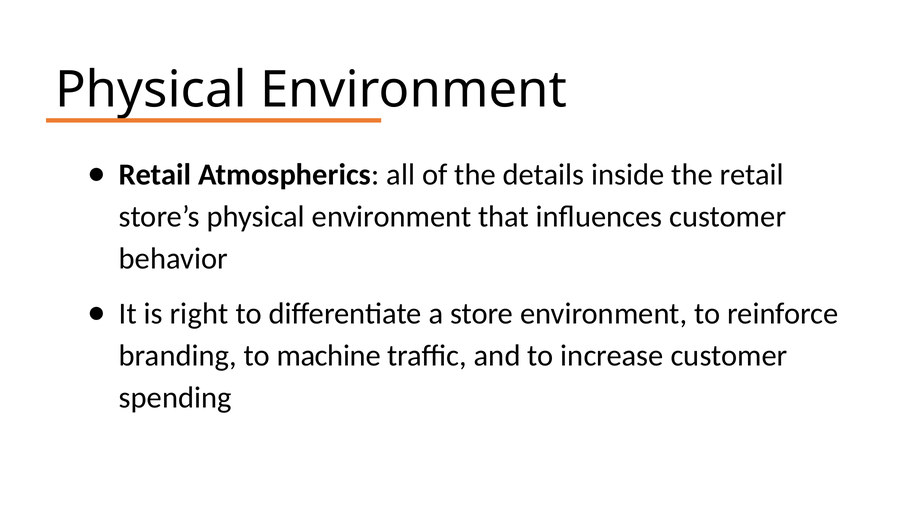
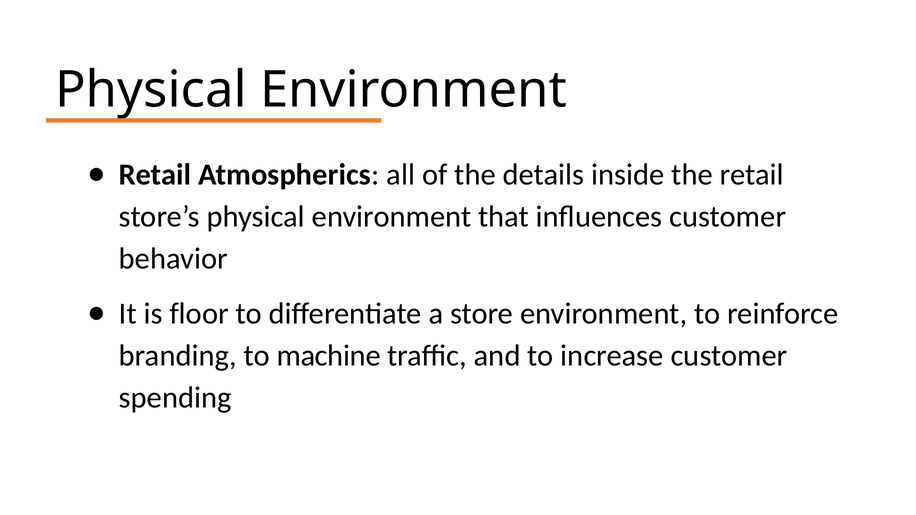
right: right -> floor
